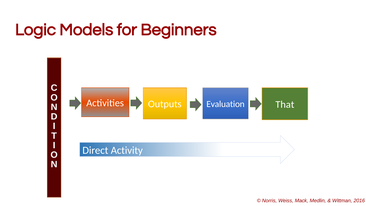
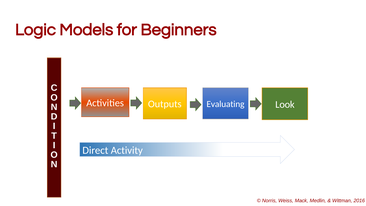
That: That -> Look
Evaluation: Evaluation -> Evaluating
